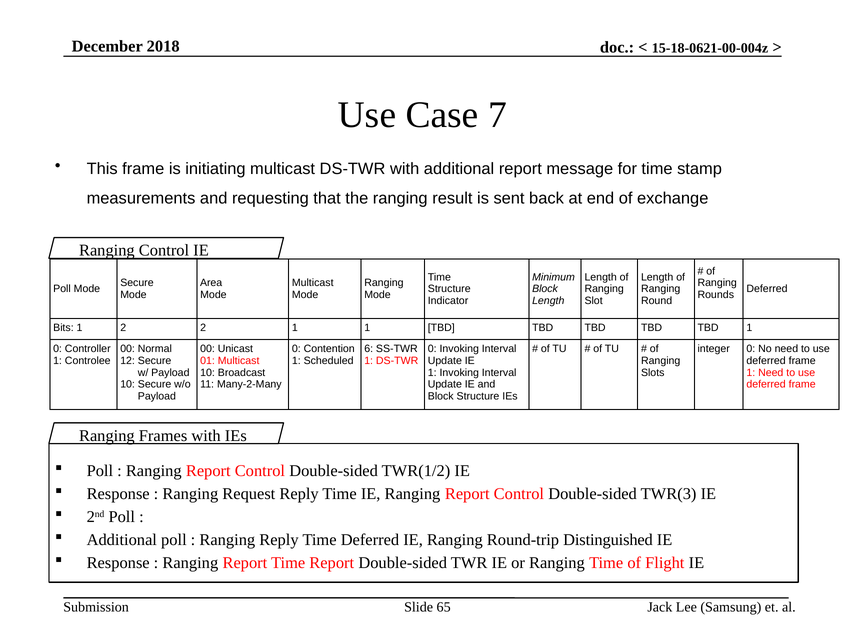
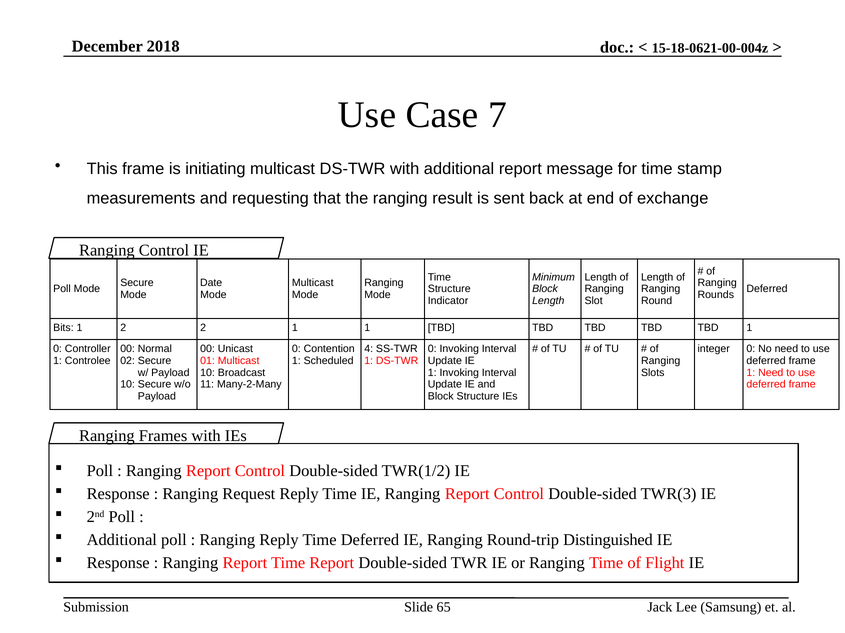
Area: Area -> Date
6: 6 -> 4
12: 12 -> 02
